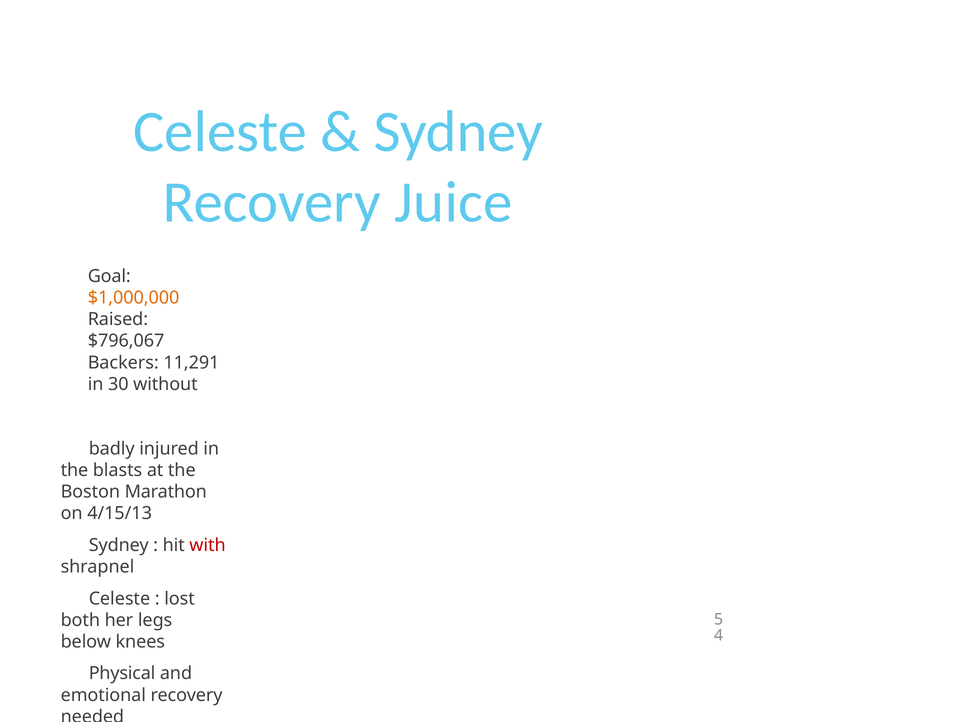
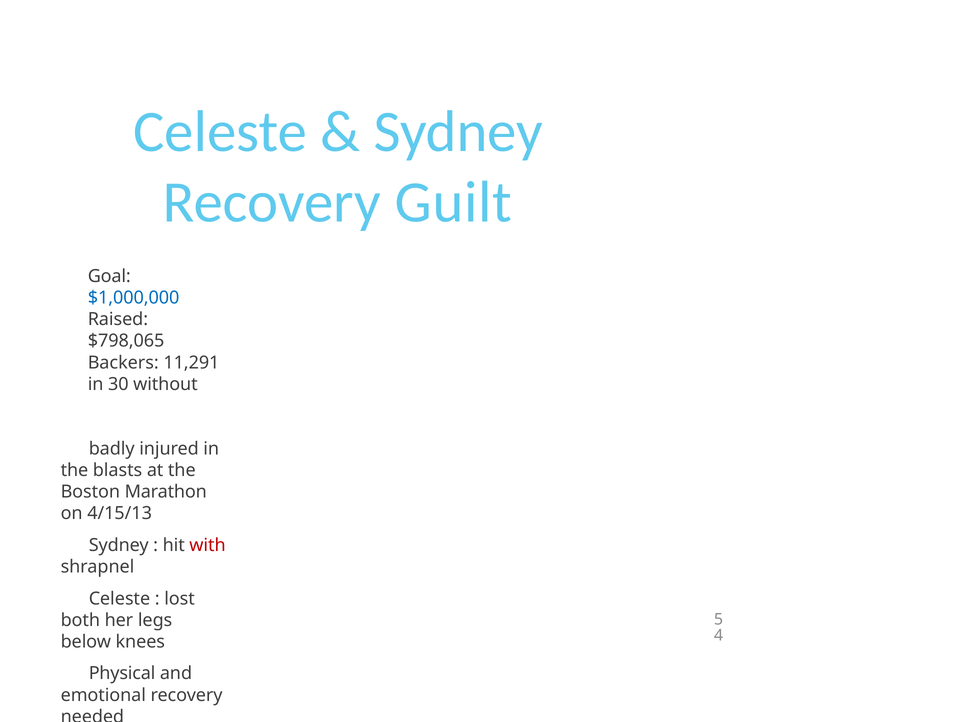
Juice: Juice -> Guilt
$1,000,000 colour: orange -> blue
$796,067: $796,067 -> $798,065
